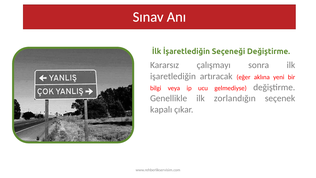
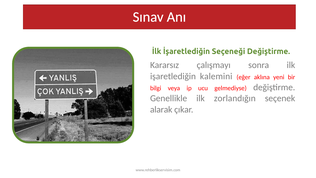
artıracak: artıracak -> kalemini
kapalı: kapalı -> alarak
